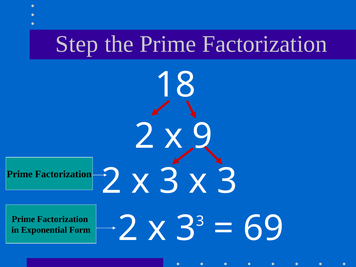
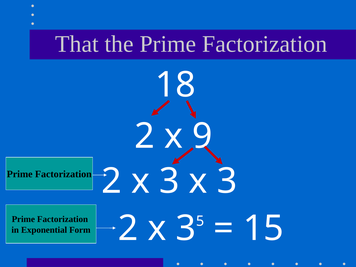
Step: Step -> That
3 3: 3 -> 5
69: 69 -> 15
